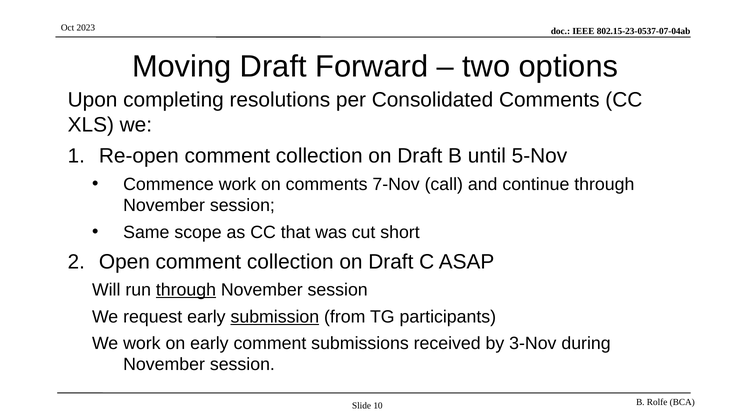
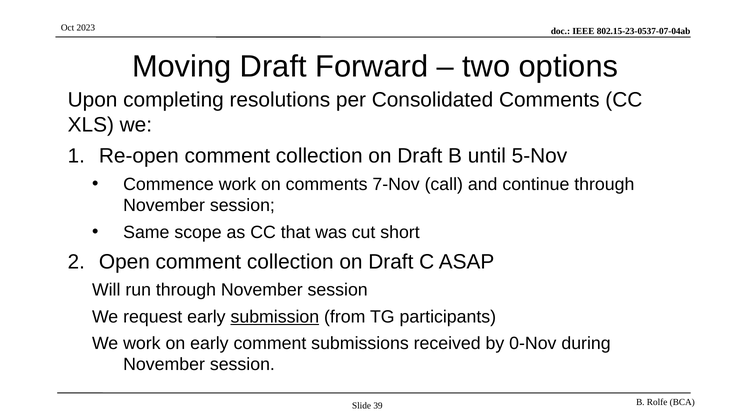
through at (186, 290) underline: present -> none
3-Nov: 3-Nov -> 0-Nov
10: 10 -> 39
